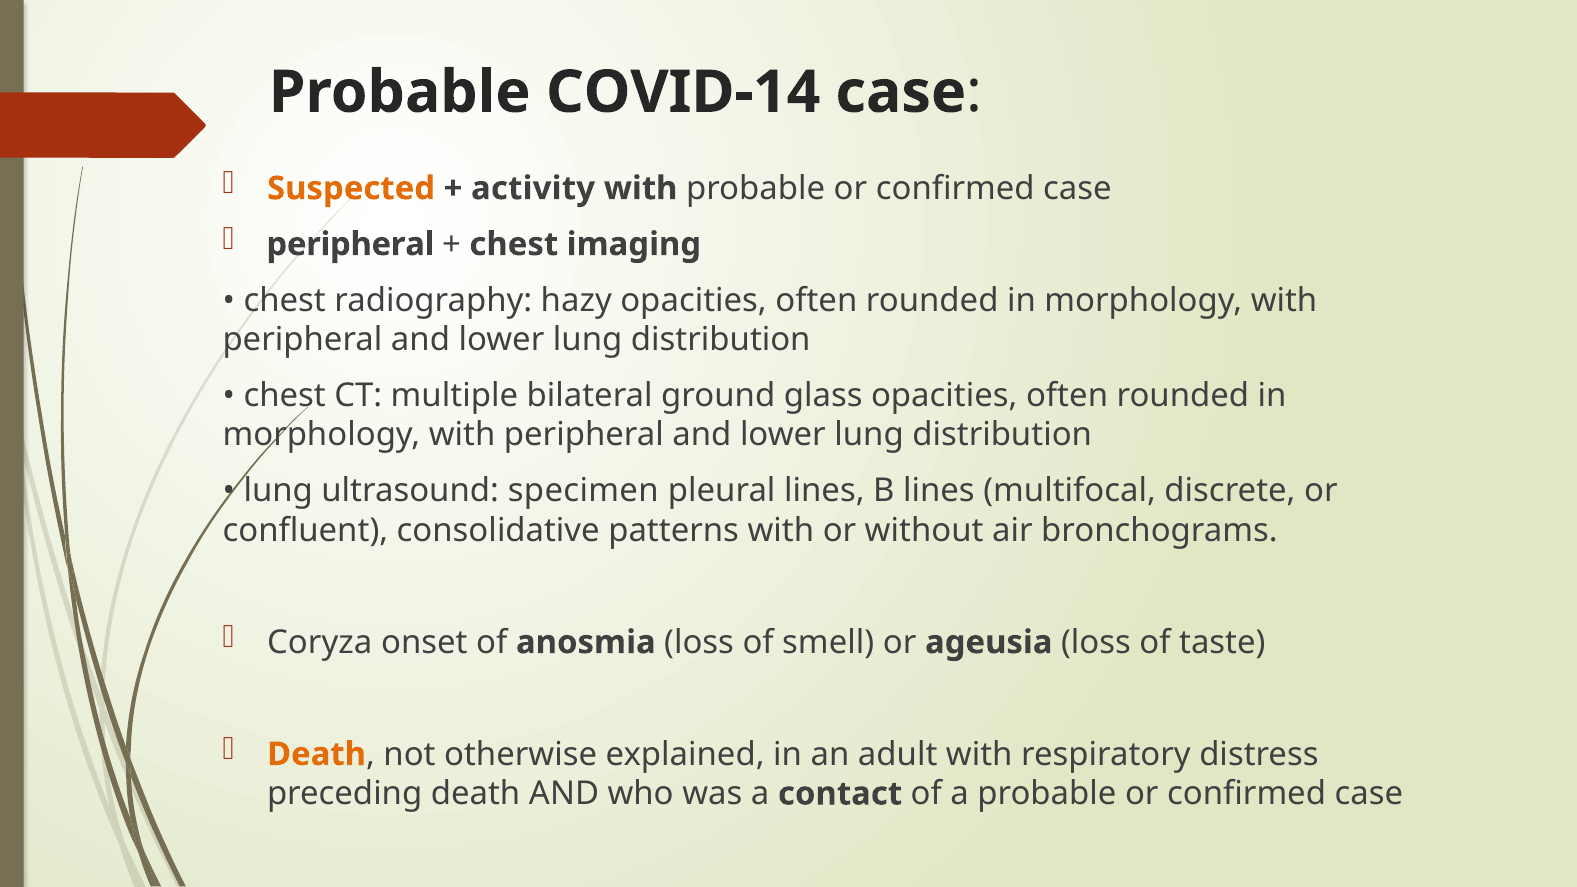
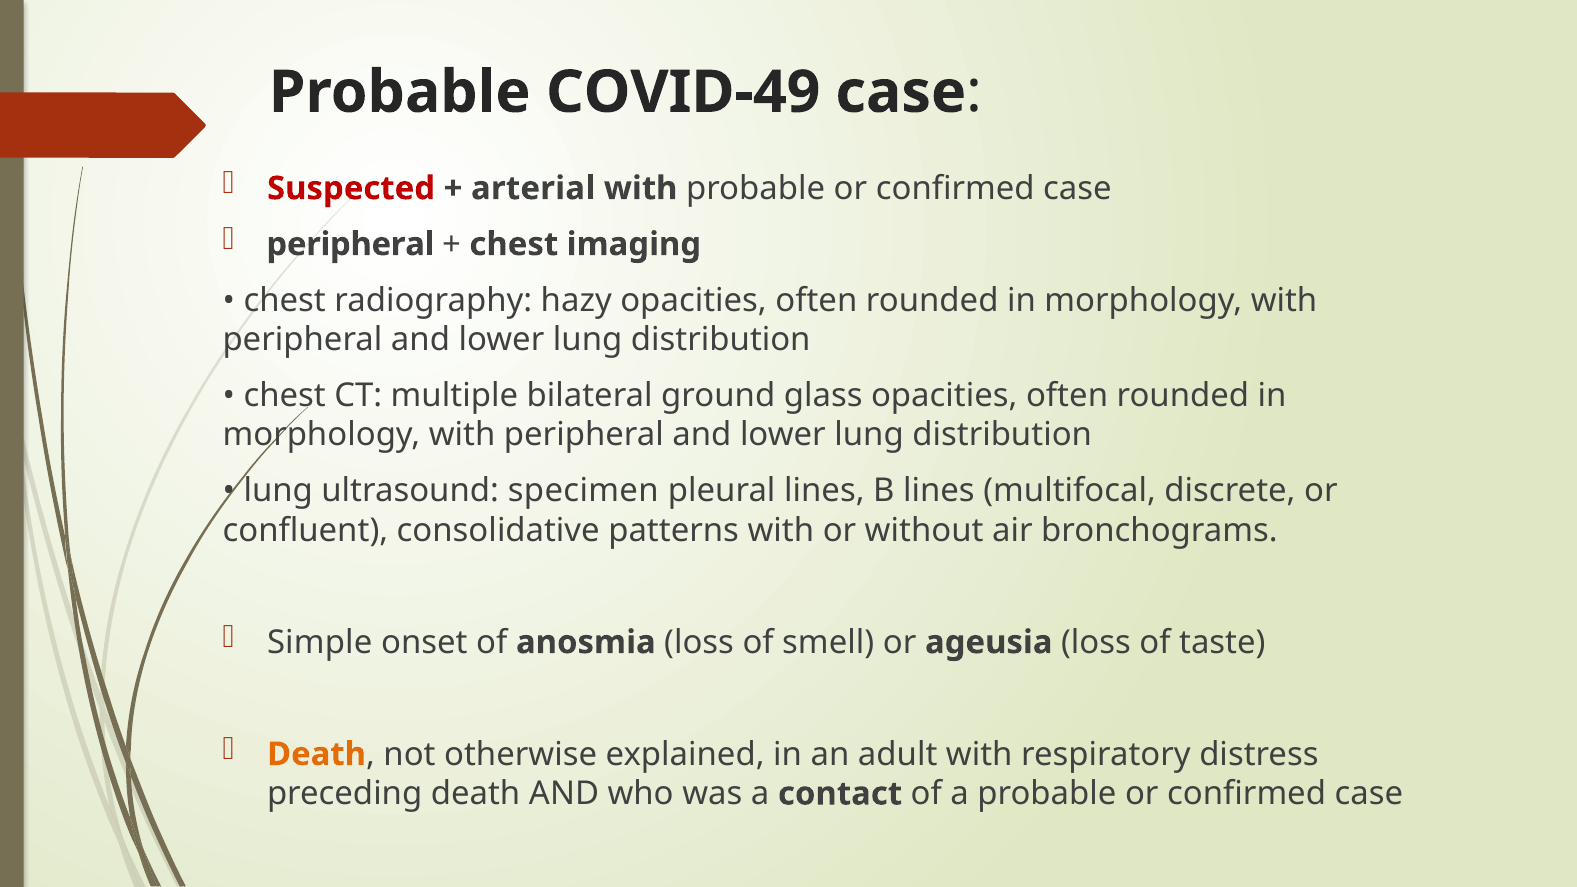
COVID-14: COVID-14 -> COVID-49
Suspected colour: orange -> red
activity: activity -> arterial
Coryza: Coryza -> Simple
